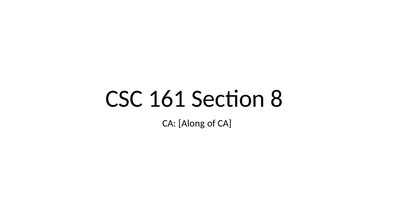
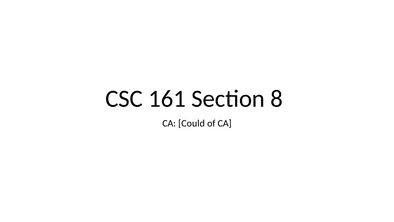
Along: Along -> Could
